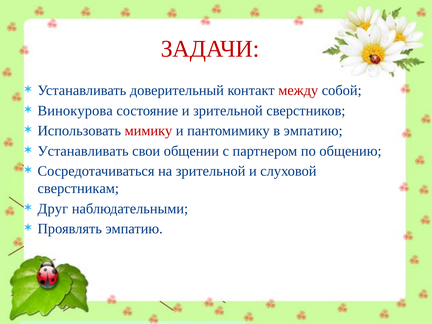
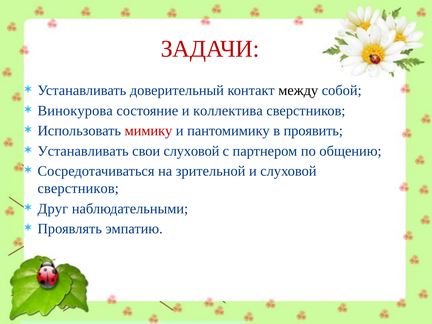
между colour: red -> black
и зрительной: зрительной -> коллектива
в эмпатию: эмпатию -> проявить
свои общении: общении -> слуховой
сверстникам at (78, 188): сверстникам -> сверстников
